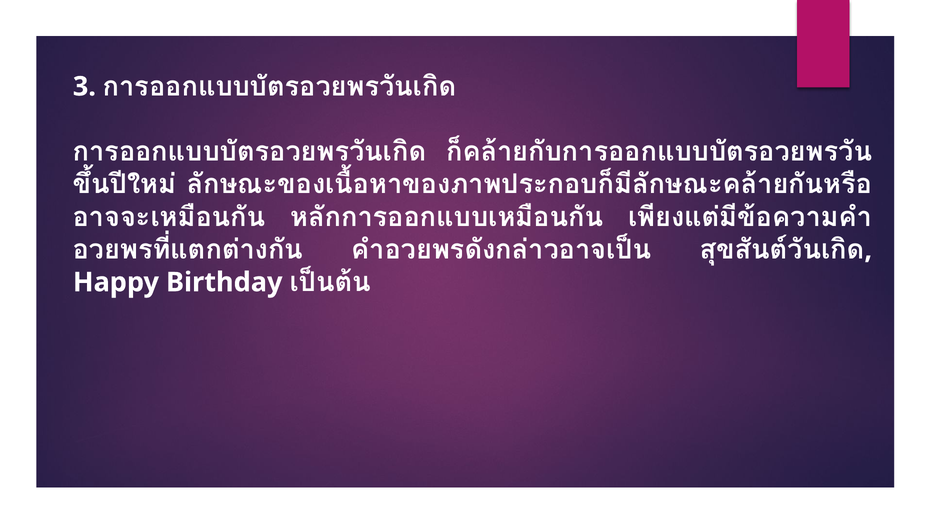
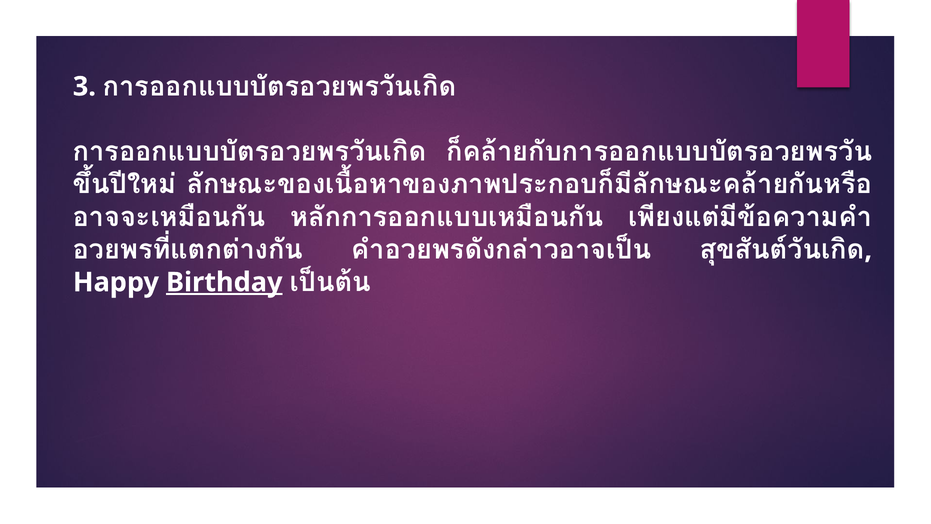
Birthday underline: none -> present
